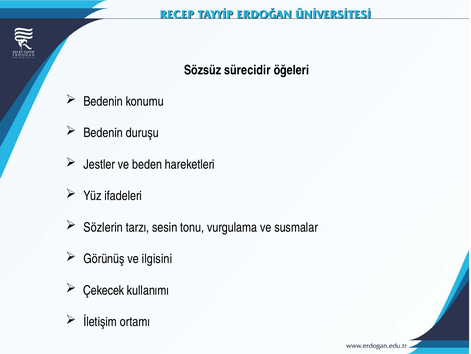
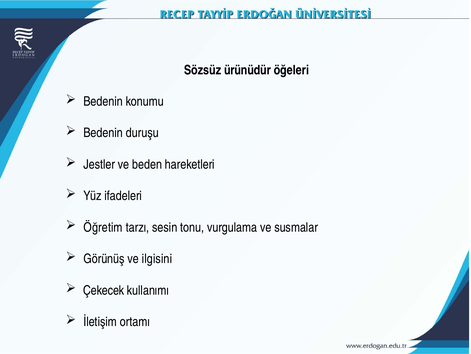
sürecidir: sürecidir -> ürünüdür
Sözlerin: Sözlerin -> Öğretim
